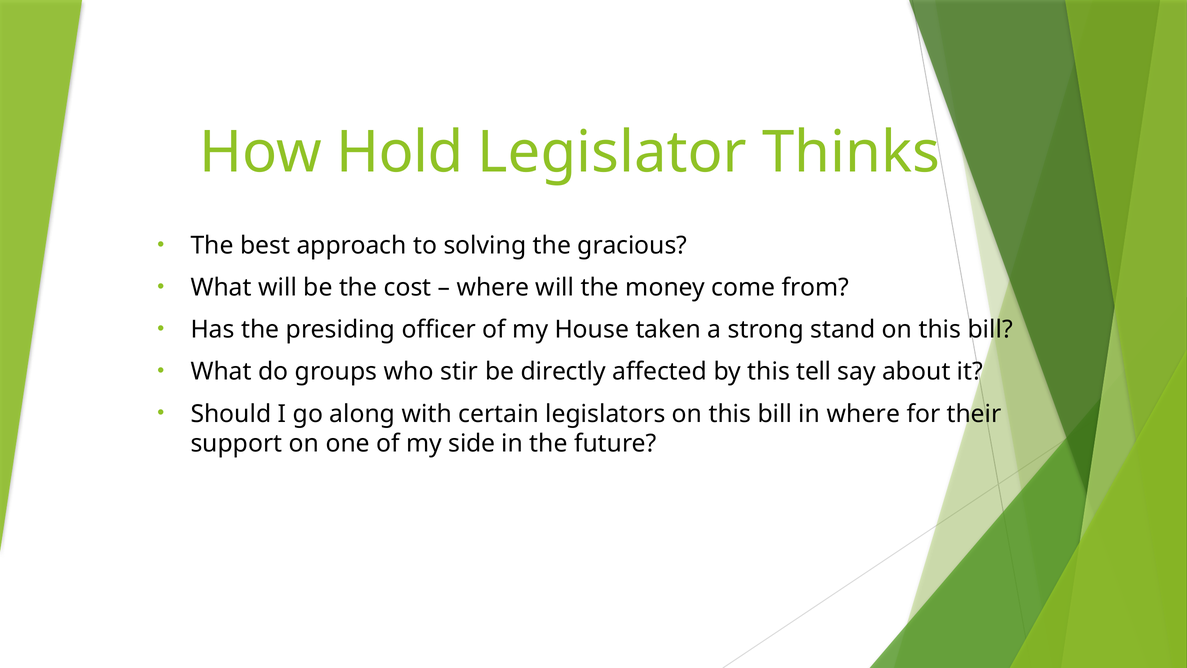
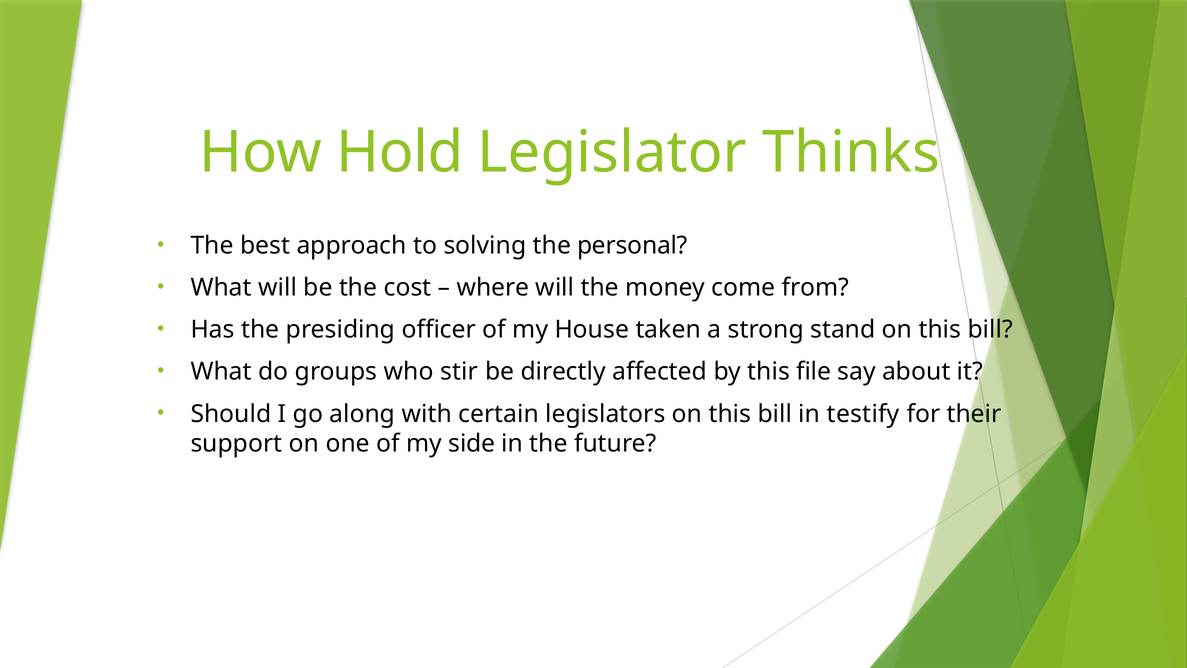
gracious: gracious -> personal
tell: tell -> file
in where: where -> testify
